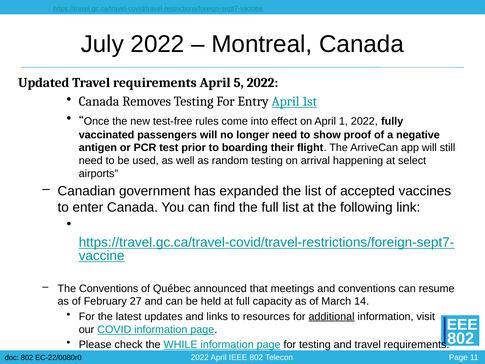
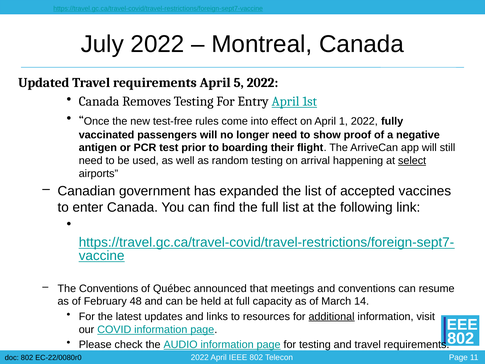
select underline: none -> present
27: 27 -> 48
WHILE: WHILE -> AUDIO
